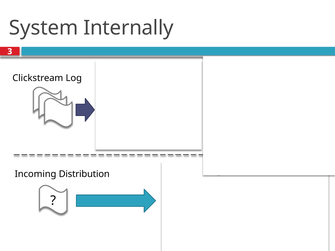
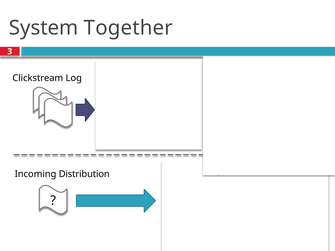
Internally: Internally -> Together
